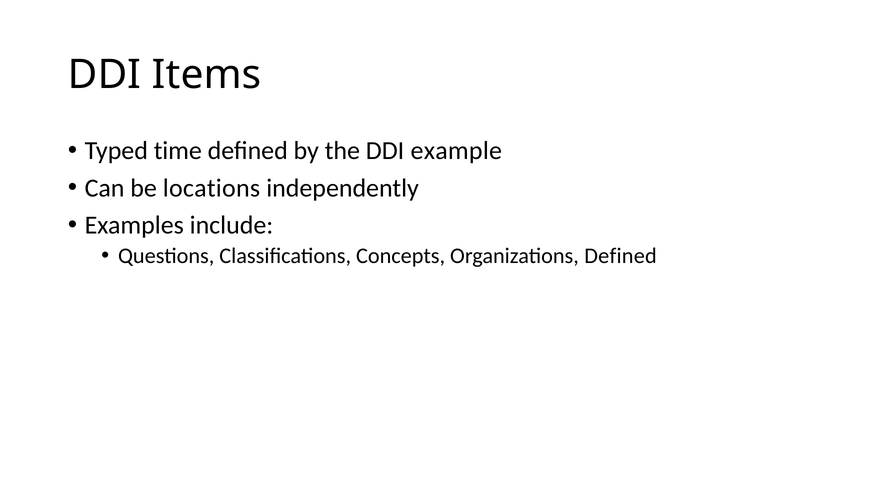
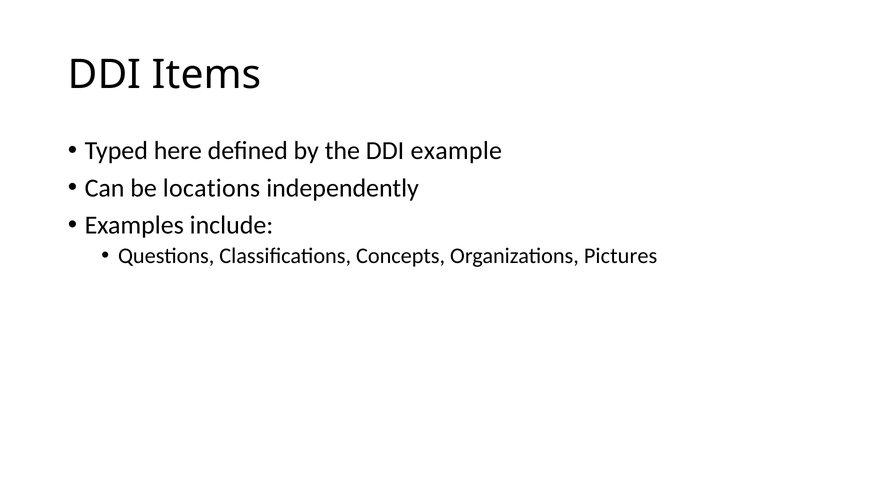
time: time -> here
Organizations Defined: Defined -> Pictures
